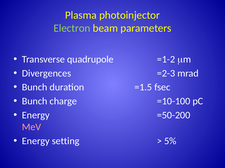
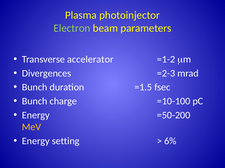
quadrupole: quadrupole -> accelerator
MeV colour: pink -> yellow
5%: 5% -> 6%
